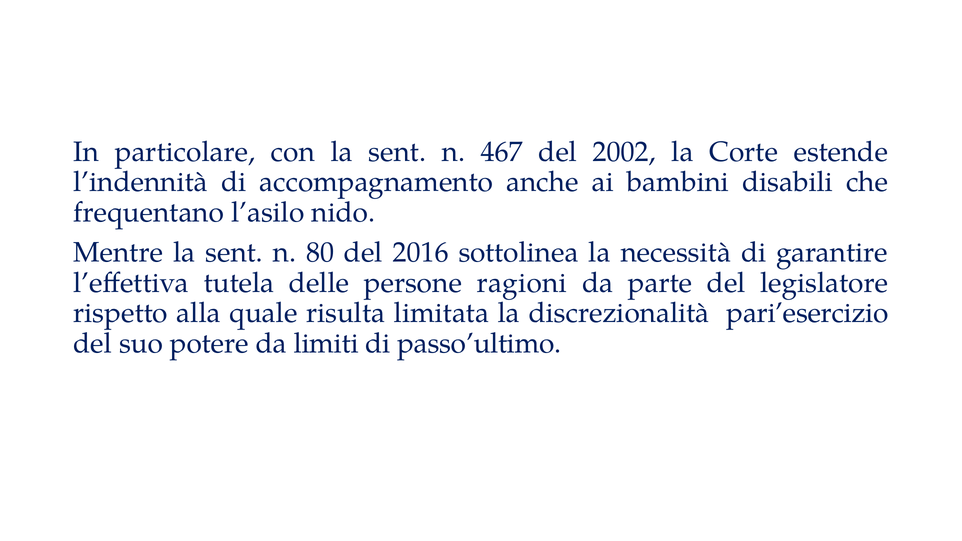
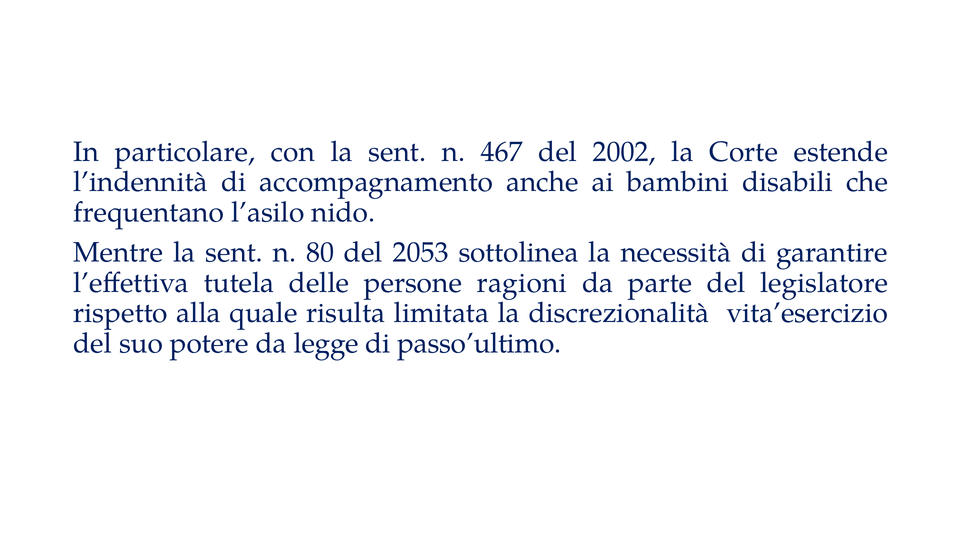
2016: 2016 -> 2053
pari’esercizio: pari’esercizio -> vita’esercizio
limiti: limiti -> legge
